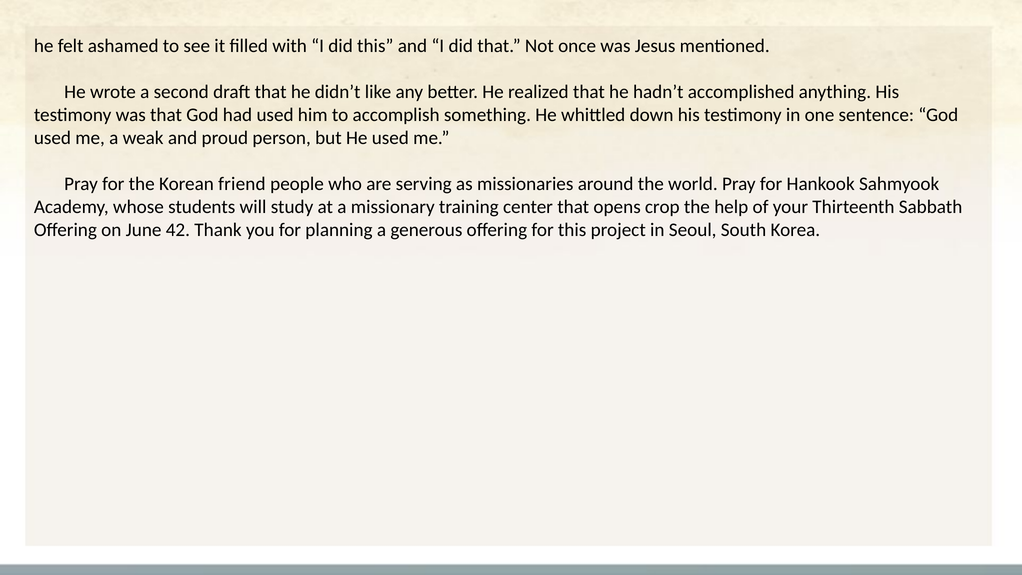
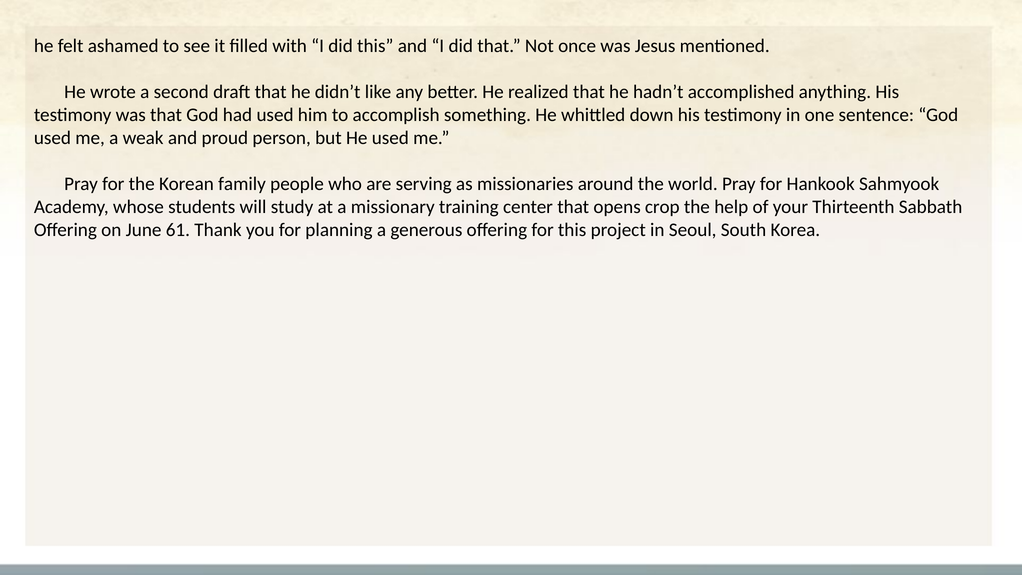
friend: friend -> family
42: 42 -> 61
